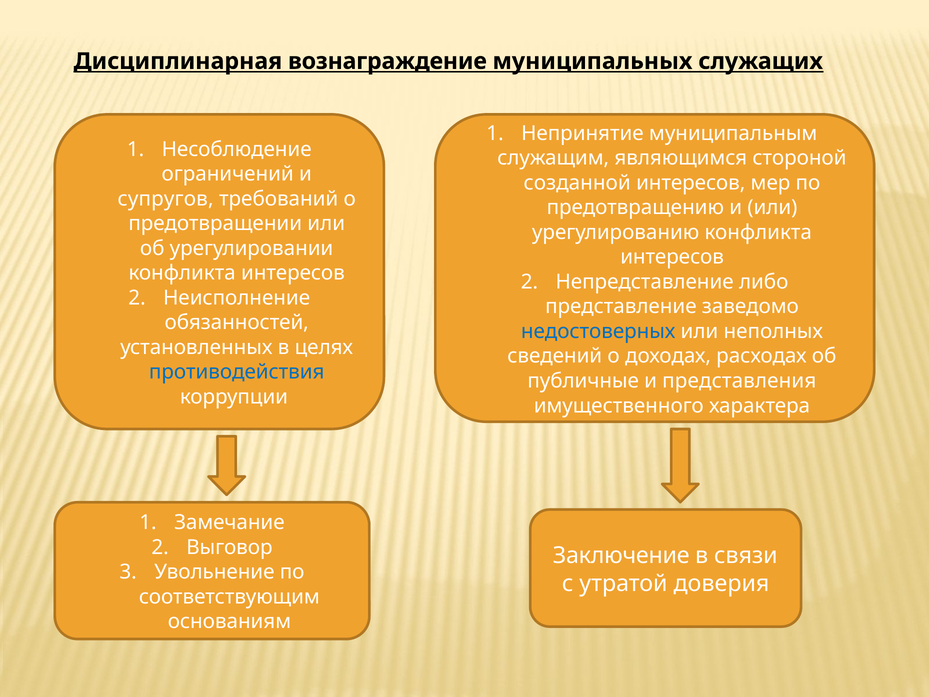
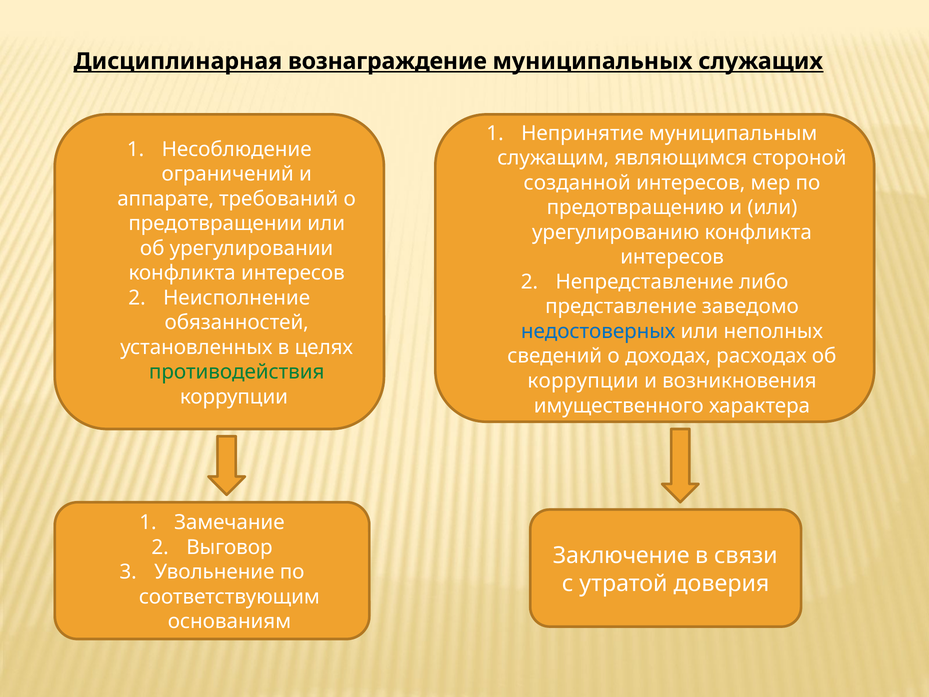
супругов: супругов -> аппарате
противодействия colour: blue -> green
публичные at (583, 381): публичные -> коррупции
представления: представления -> возникновения
